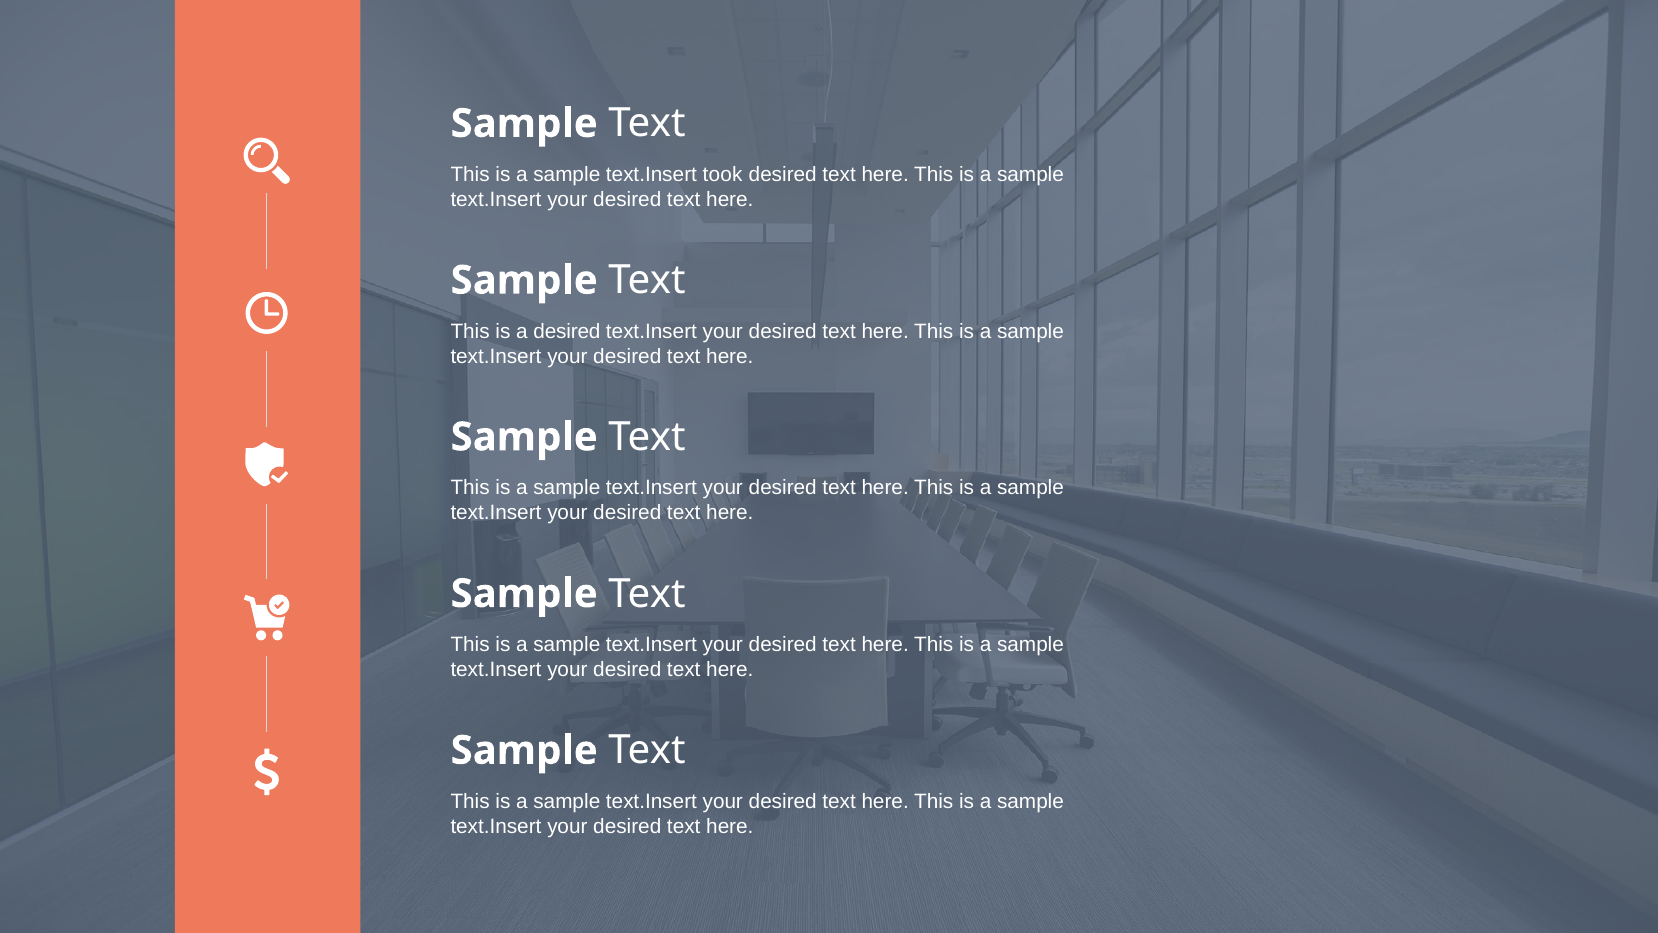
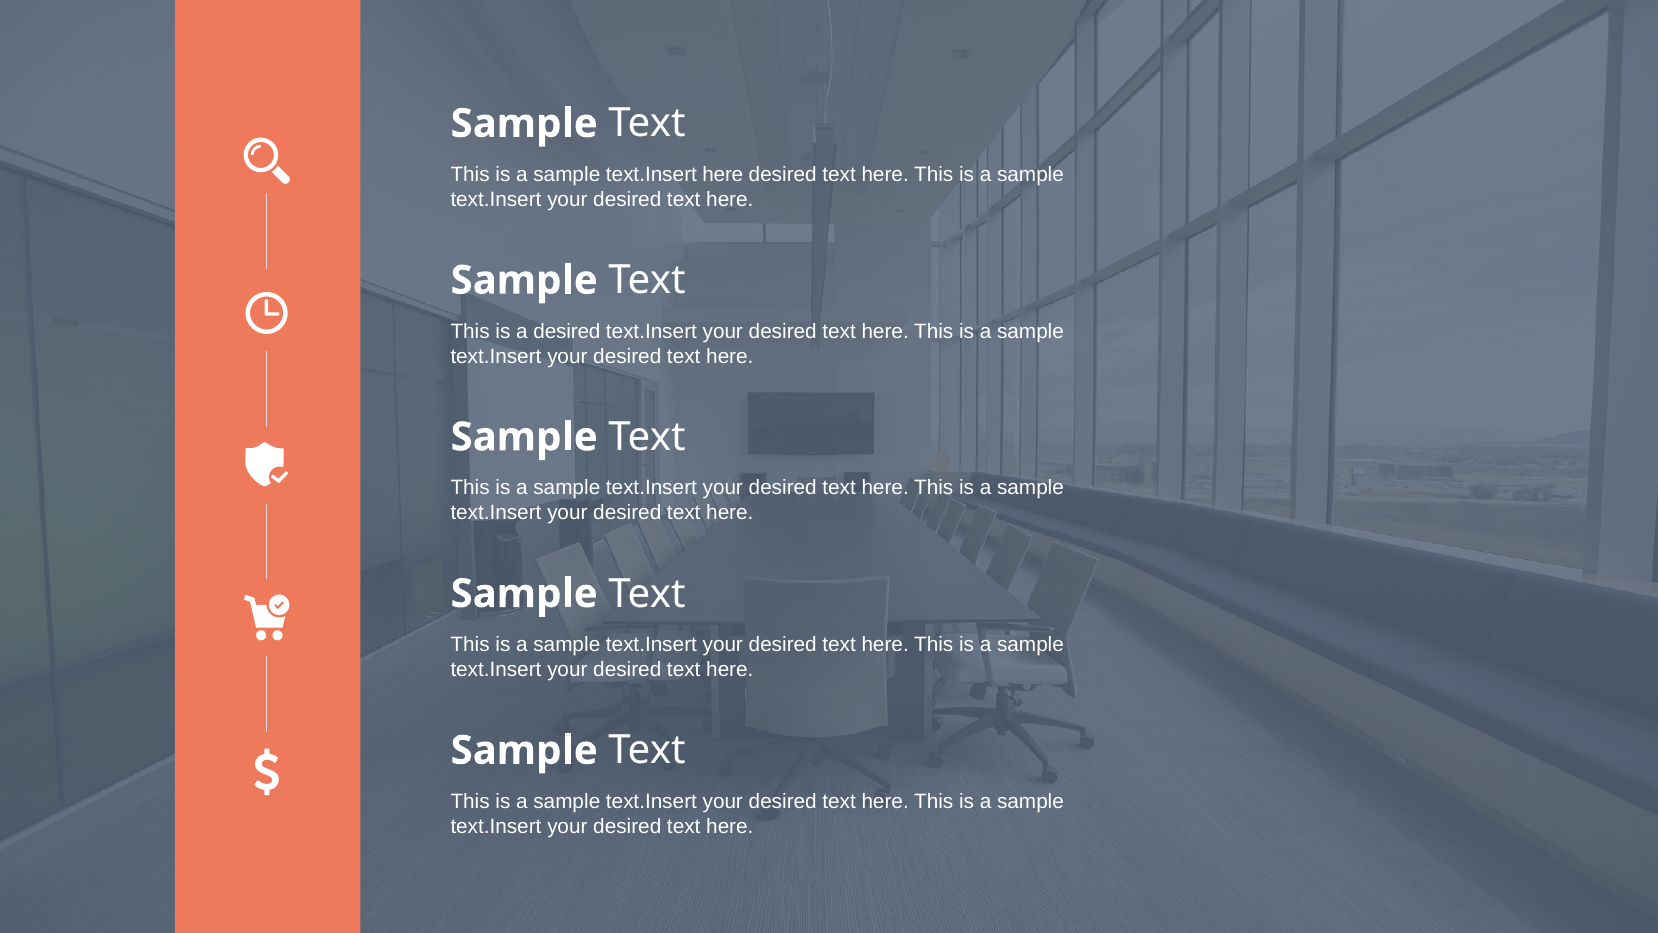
text.Insert took: took -> here
